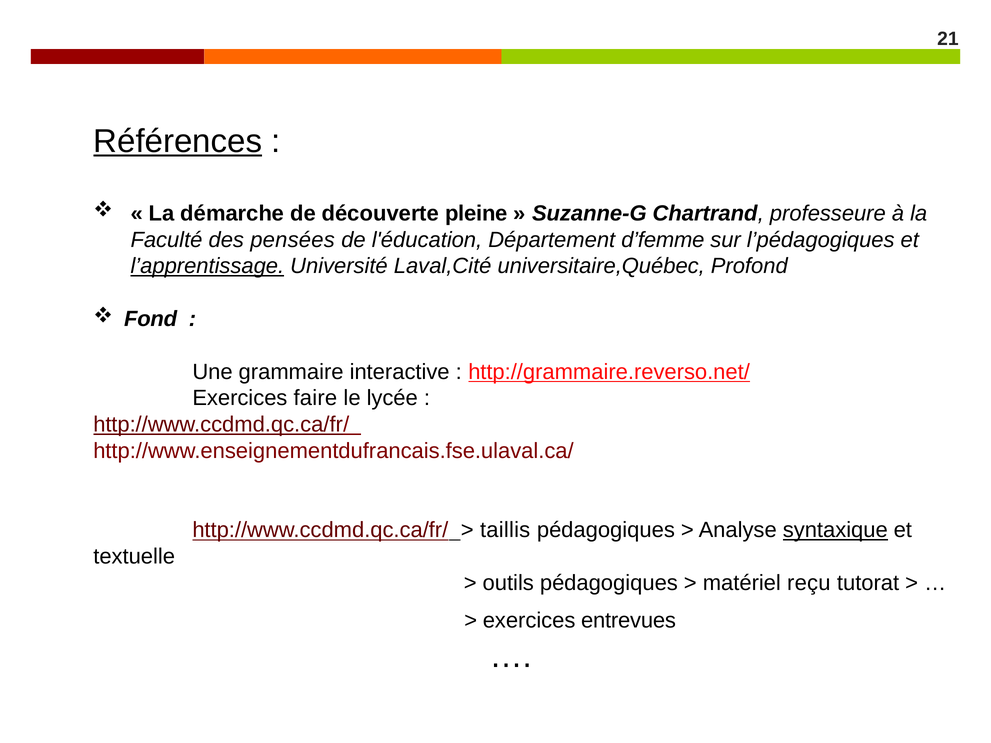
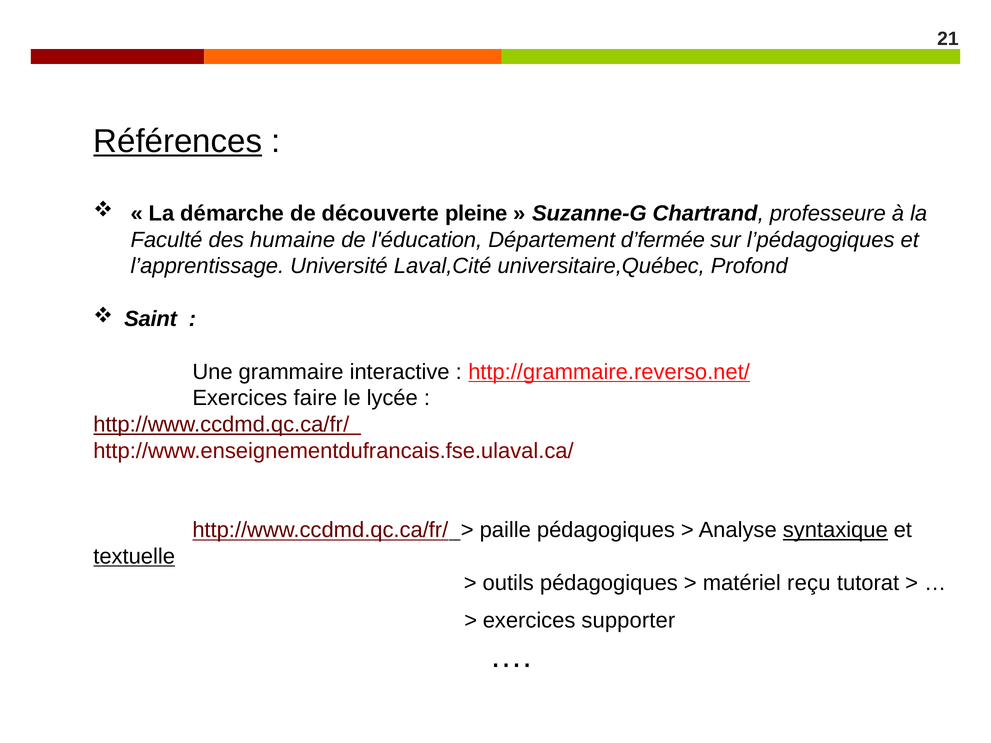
pensées: pensées -> humaine
d’femme: d’femme -> d’fermée
l’apprentissage underline: present -> none
Fond: Fond -> Saint
taillis: taillis -> paille
textuelle underline: none -> present
entrevues: entrevues -> supporter
